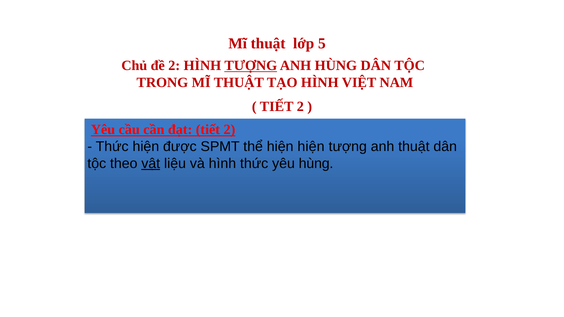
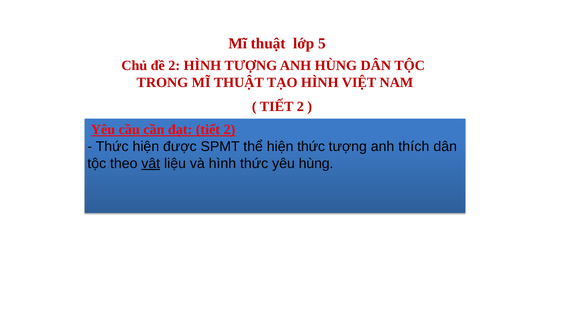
TƯỢNG at (251, 66) underline: present -> none
hiện hiện: hiện -> thức
anh thuật: thuật -> thích
